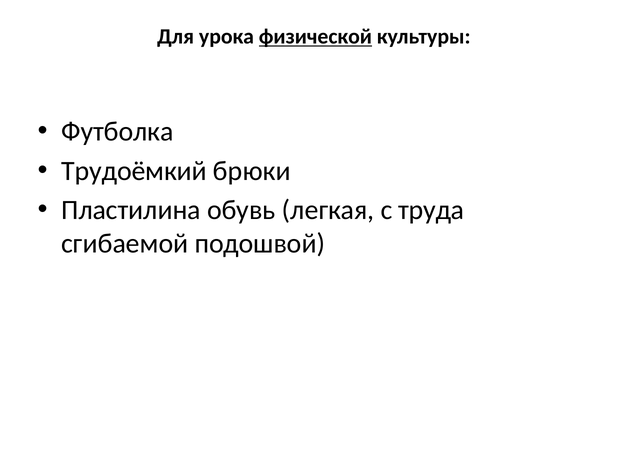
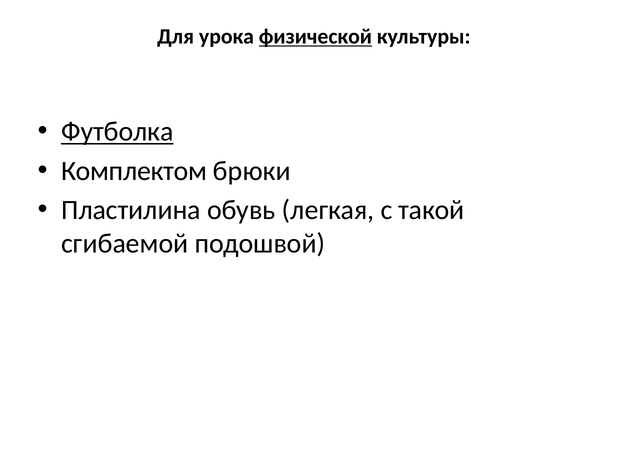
Футболка underline: none -> present
Трудоёмкий: Трудоёмкий -> Комплектом
труда: труда -> такой
